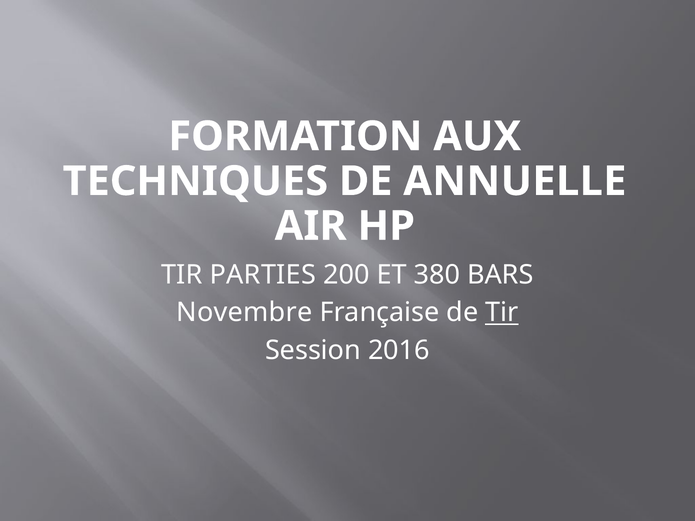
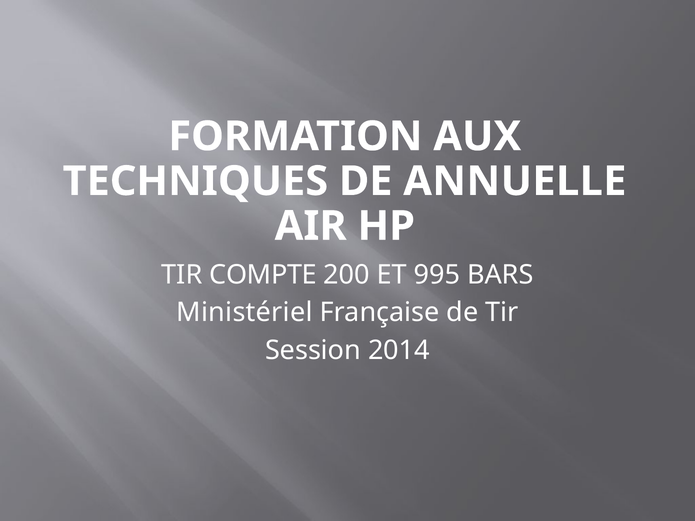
PARTIES: PARTIES -> COMPTE
380: 380 -> 995
Novembre: Novembre -> Ministériel
Tir at (502, 313) underline: present -> none
2016: 2016 -> 2014
